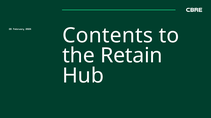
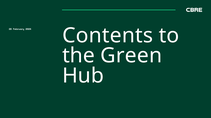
Retain: Retain -> Green
